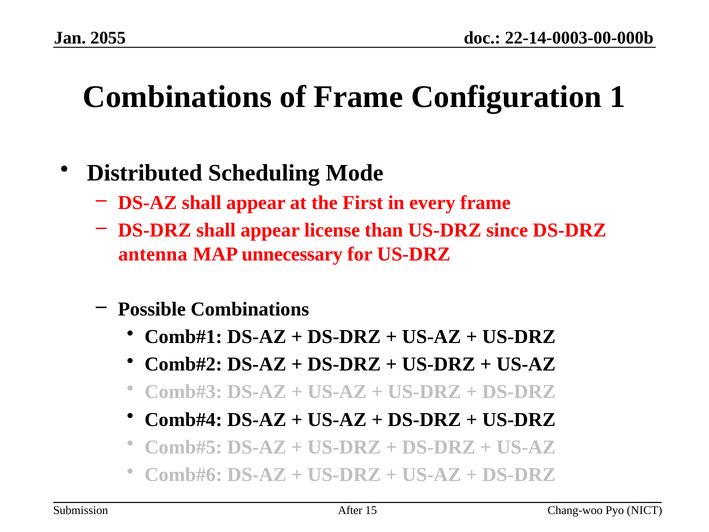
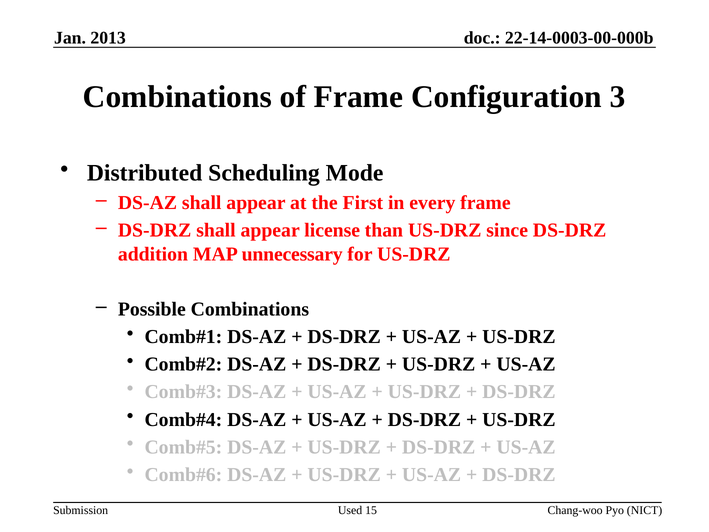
2055: 2055 -> 2013
1: 1 -> 3
antenna: antenna -> addition
After: After -> Used
